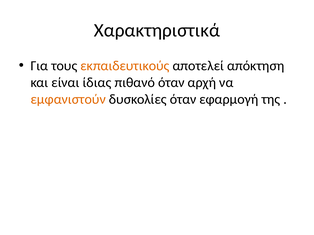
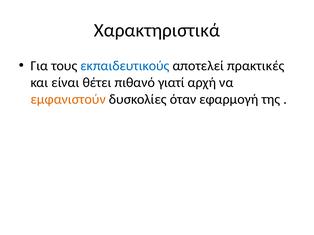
εκπαιδευτικούς colour: orange -> blue
απόκτηση: απόκτηση -> πρακτικές
ίδιας: ίδιας -> θέτει
πιθανό όταν: όταν -> γιατί
